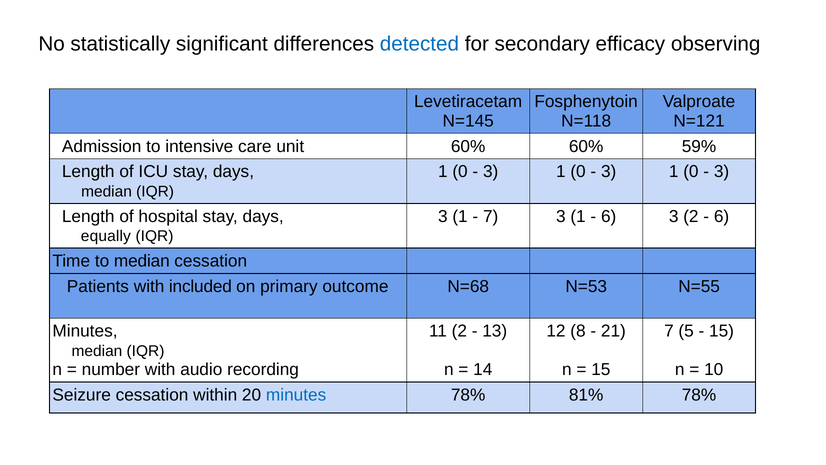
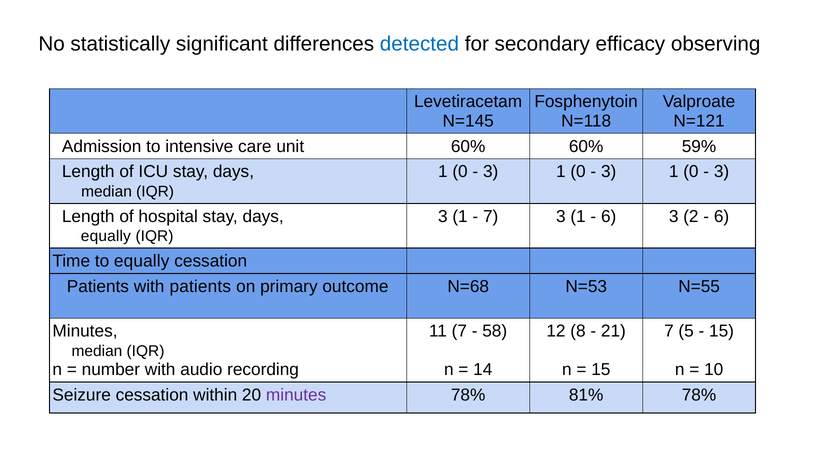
to median: median -> equally
with included: included -> patients
11 2: 2 -> 7
13: 13 -> 58
minutes at (296, 395) colour: blue -> purple
